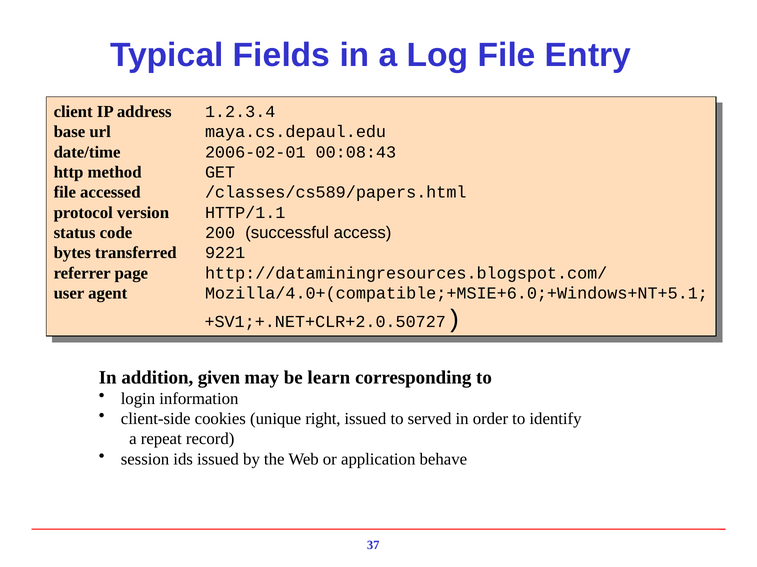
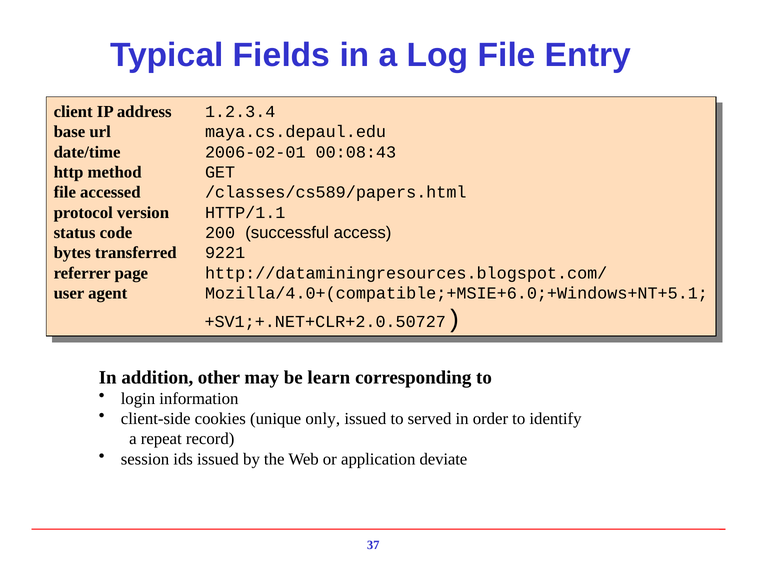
given: given -> other
right: right -> only
behave: behave -> deviate
